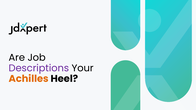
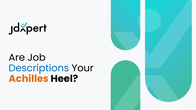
Descriptions colour: purple -> blue
